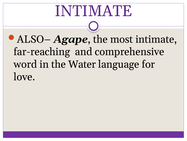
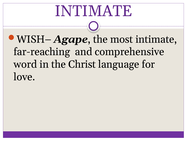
ALSO–: ALSO– -> WISH–
Water: Water -> Christ
